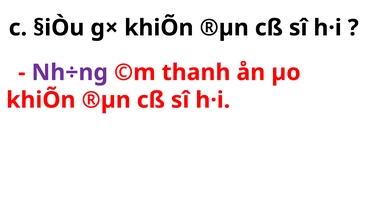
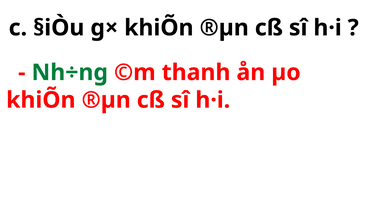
Nh÷ng colour: purple -> green
